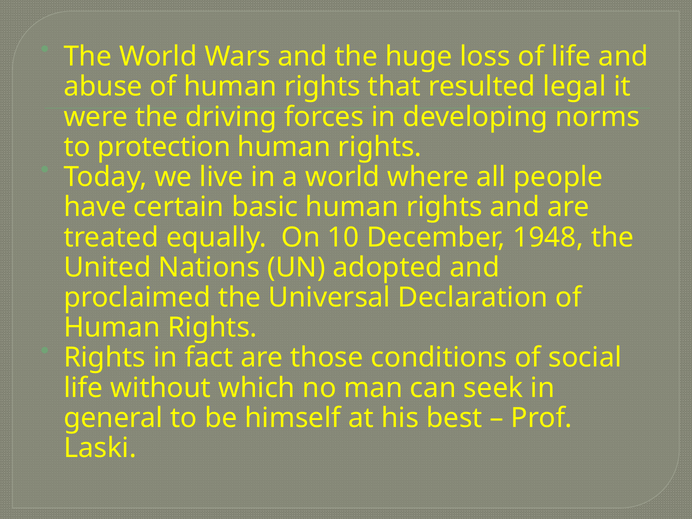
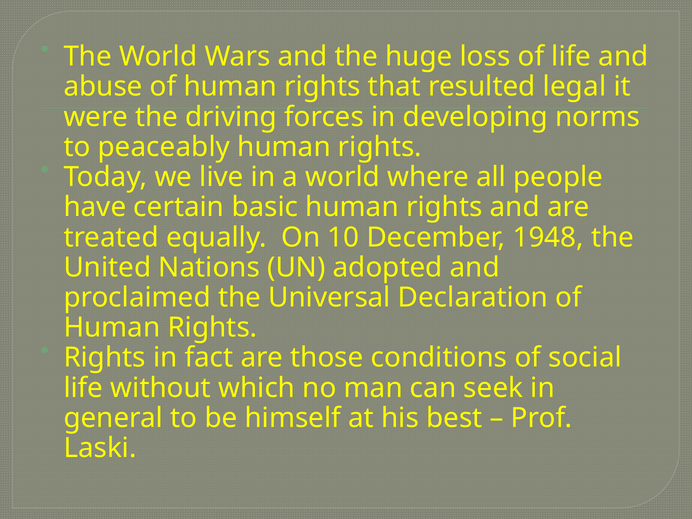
protection: protection -> peaceably
